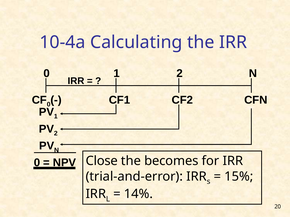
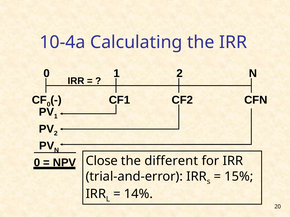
becomes: becomes -> different
